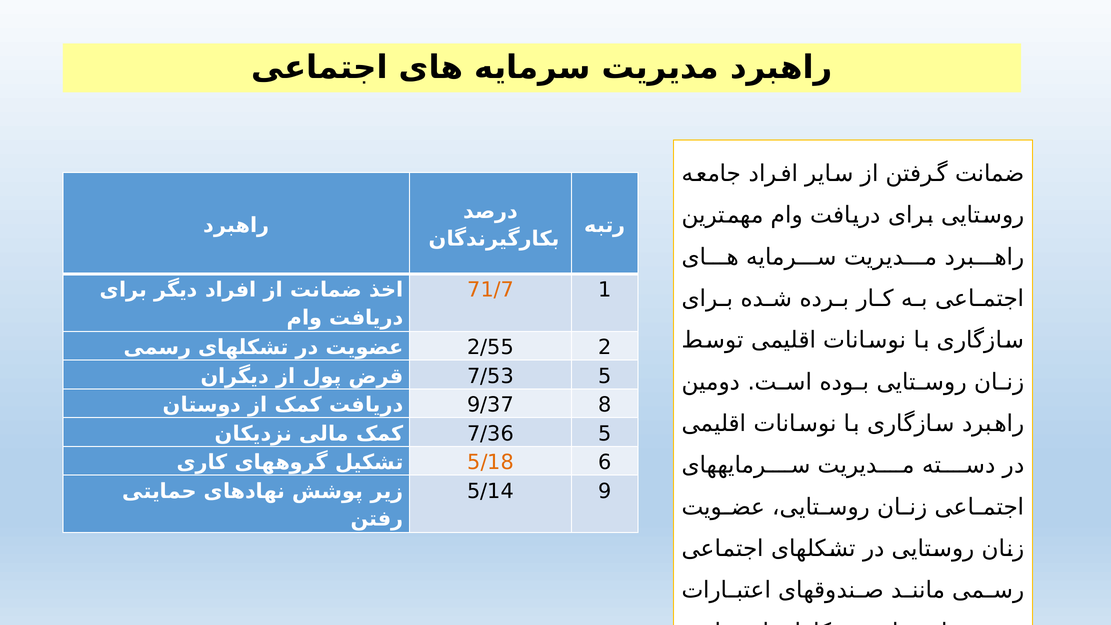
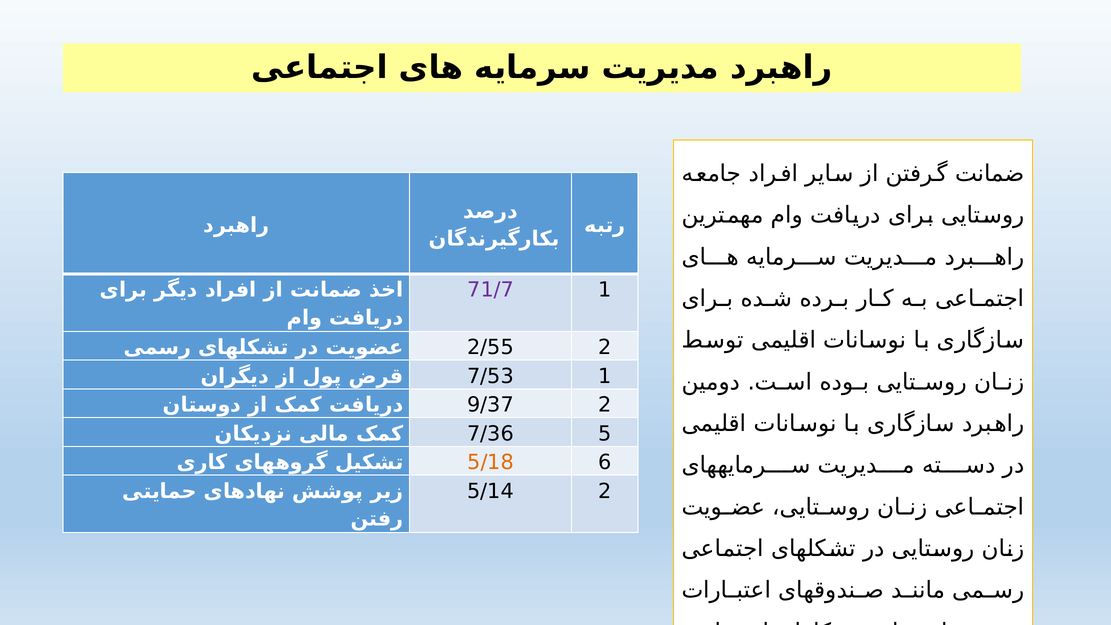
71/7 colour: orange -> purple
7/53 5: 5 -> 1
9/37 8: 8 -> 2
5/14 9: 9 -> 2
